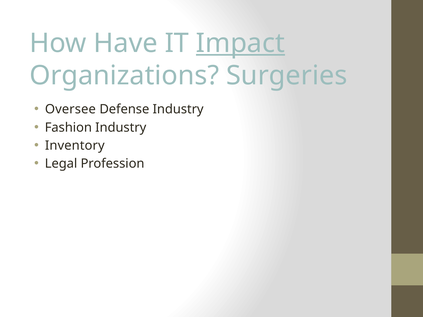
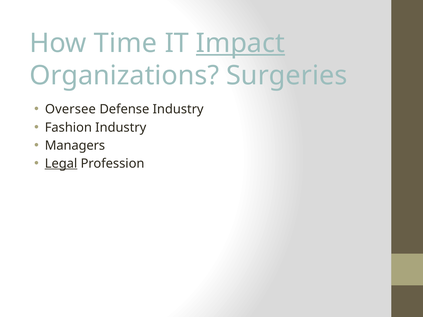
Have: Have -> Time
Inventory: Inventory -> Managers
Legal underline: none -> present
